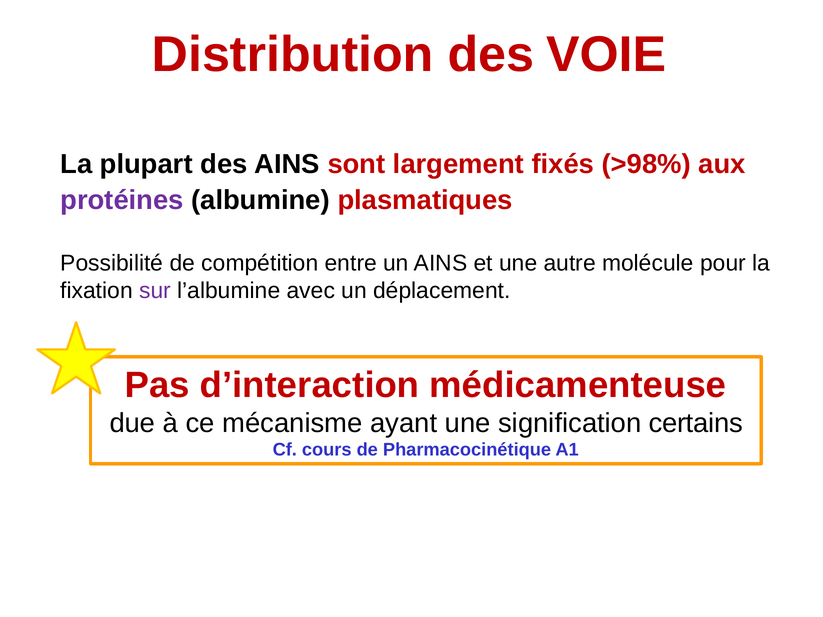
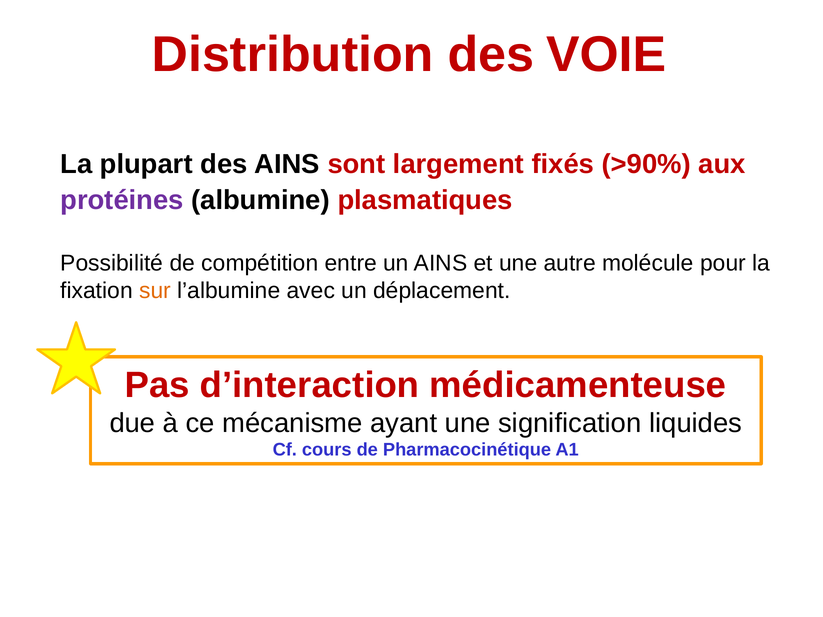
>98%: >98% -> >90%
sur colour: purple -> orange
certains: certains -> liquides
